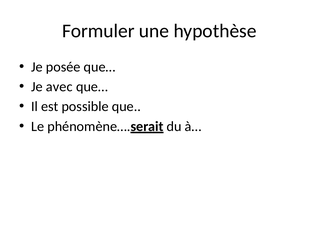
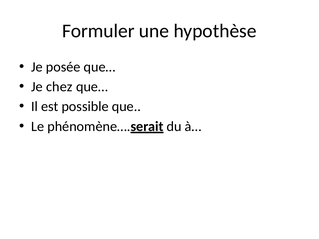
avec: avec -> chez
